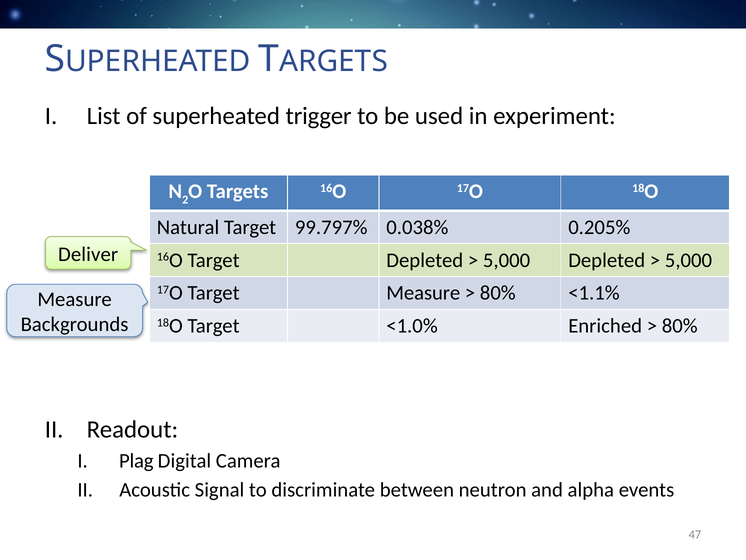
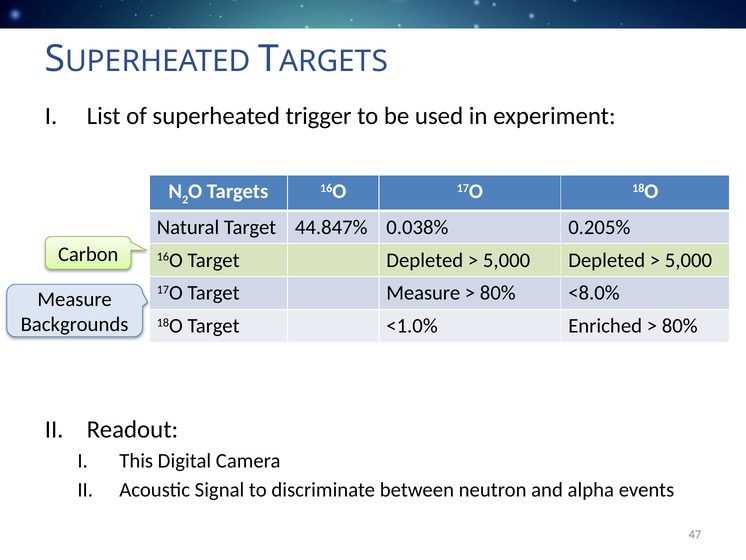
99.797%: 99.797% -> 44.847%
Deliver: Deliver -> Carbon
<1.1%: <1.1% -> <8.0%
Plag: Plag -> This
